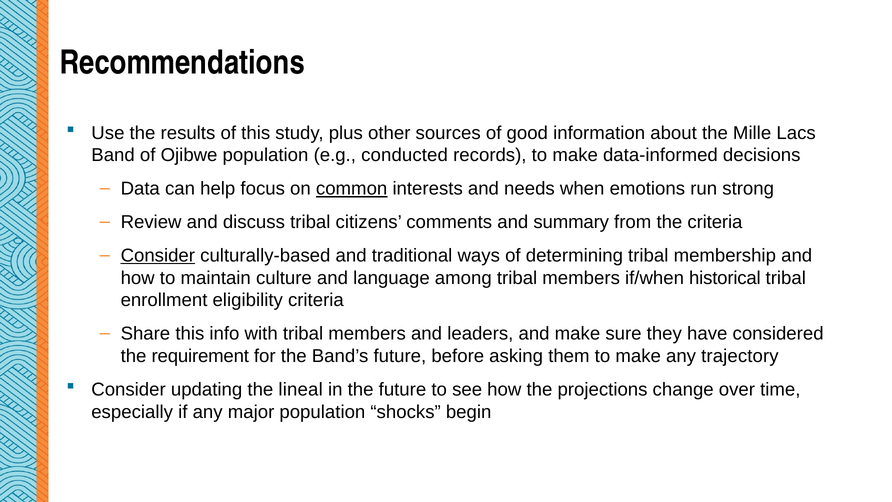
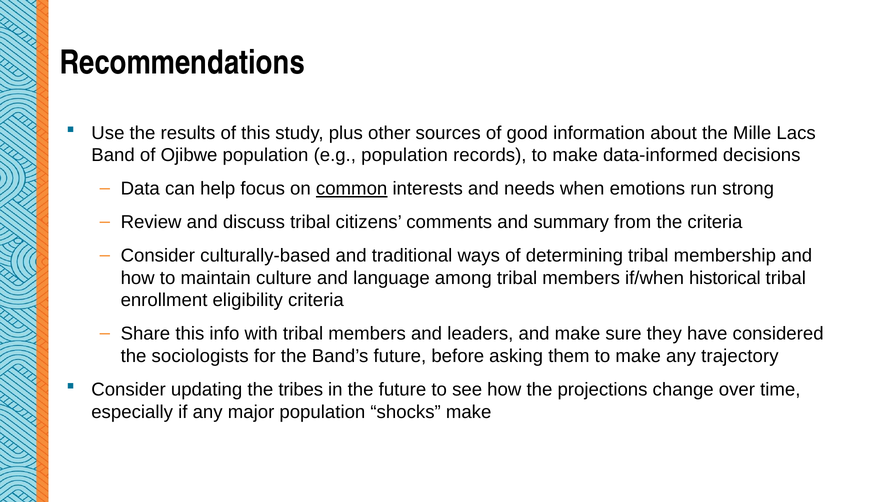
e.g conducted: conducted -> population
Consider at (158, 256) underline: present -> none
requirement: requirement -> sociologists
lineal: lineal -> tribes
shocks begin: begin -> make
